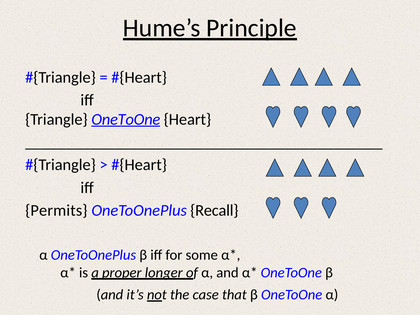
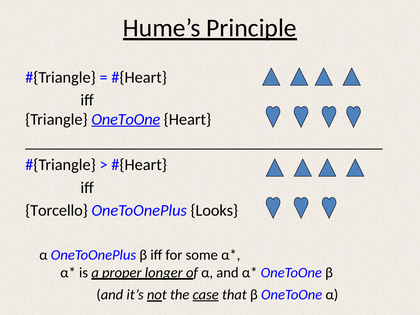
Permits: Permits -> Torcello
Recall: Recall -> Looks
case underline: none -> present
